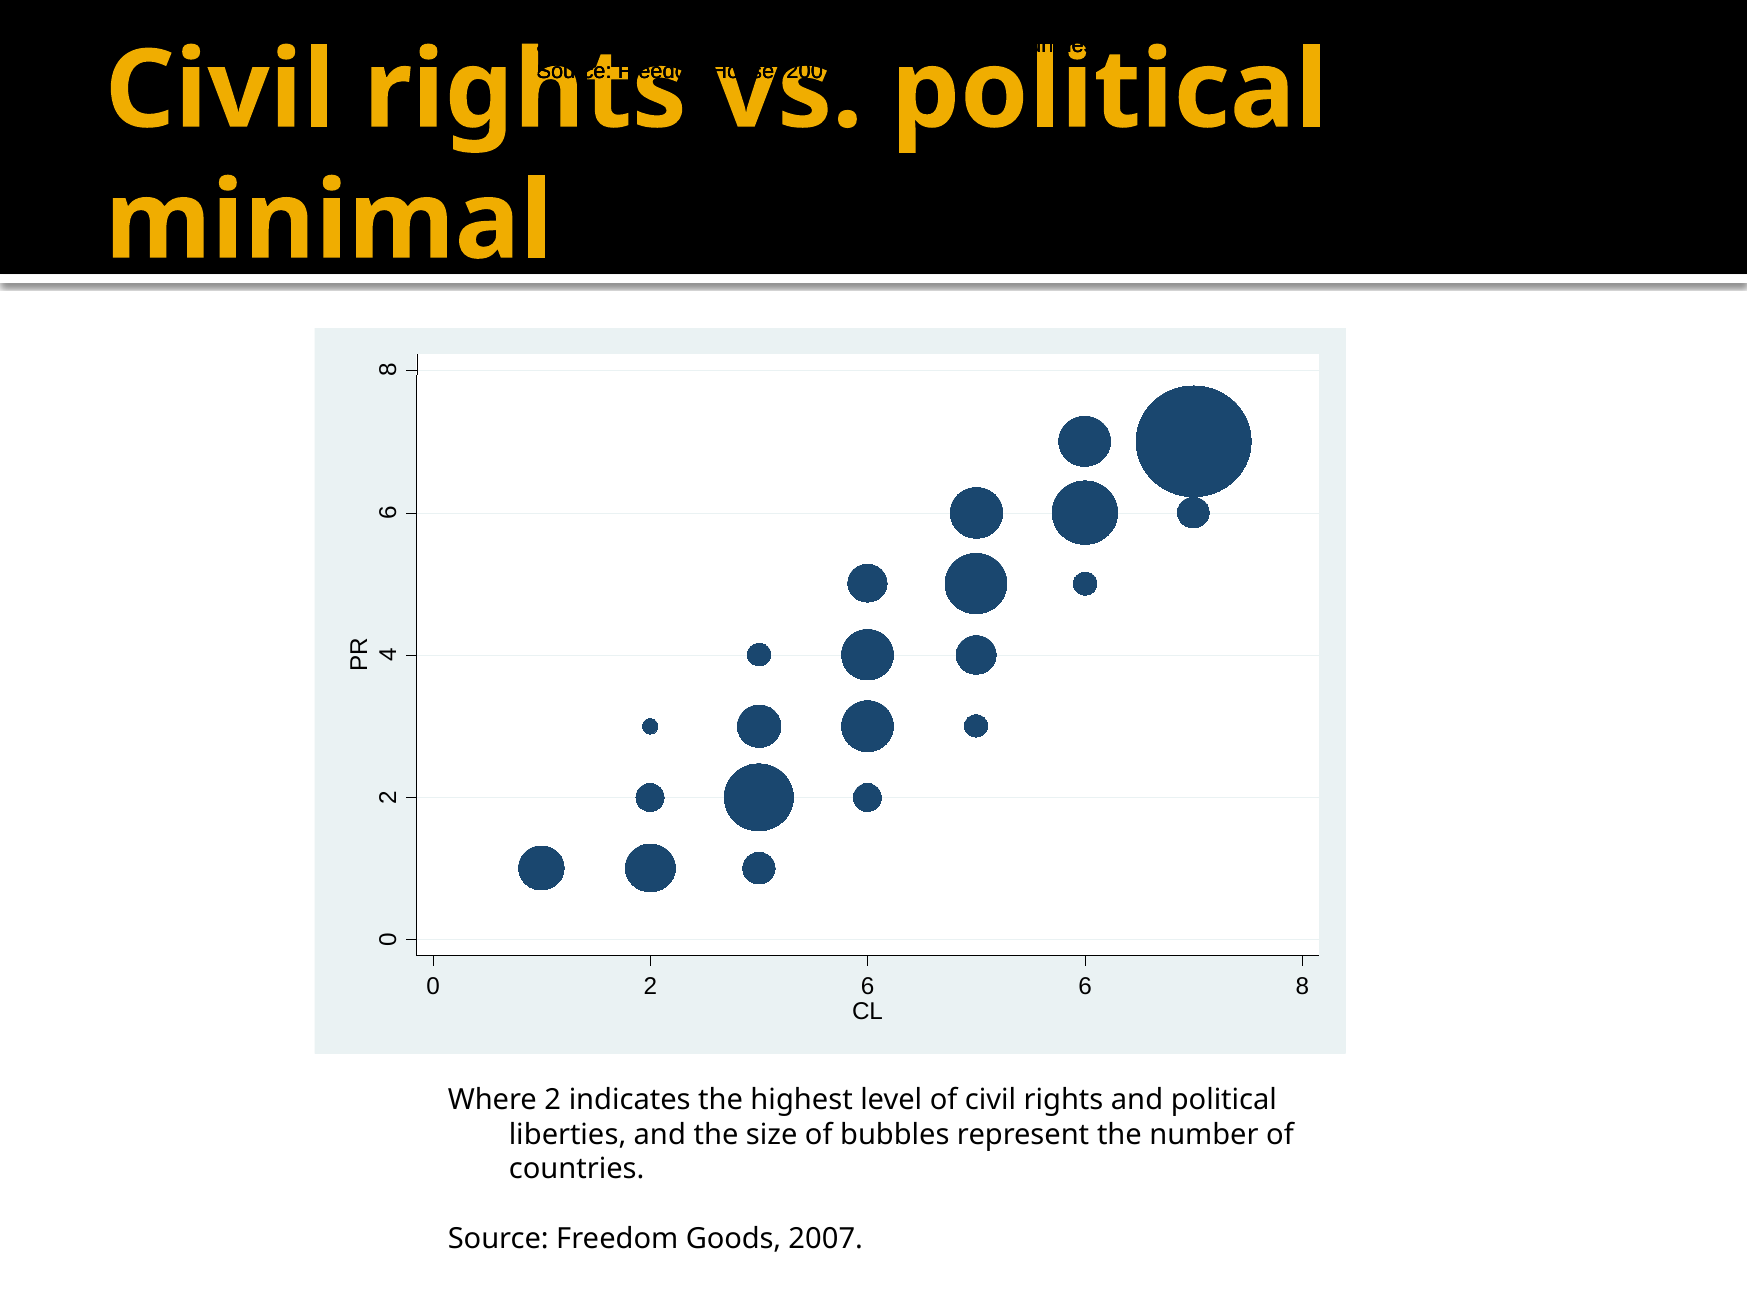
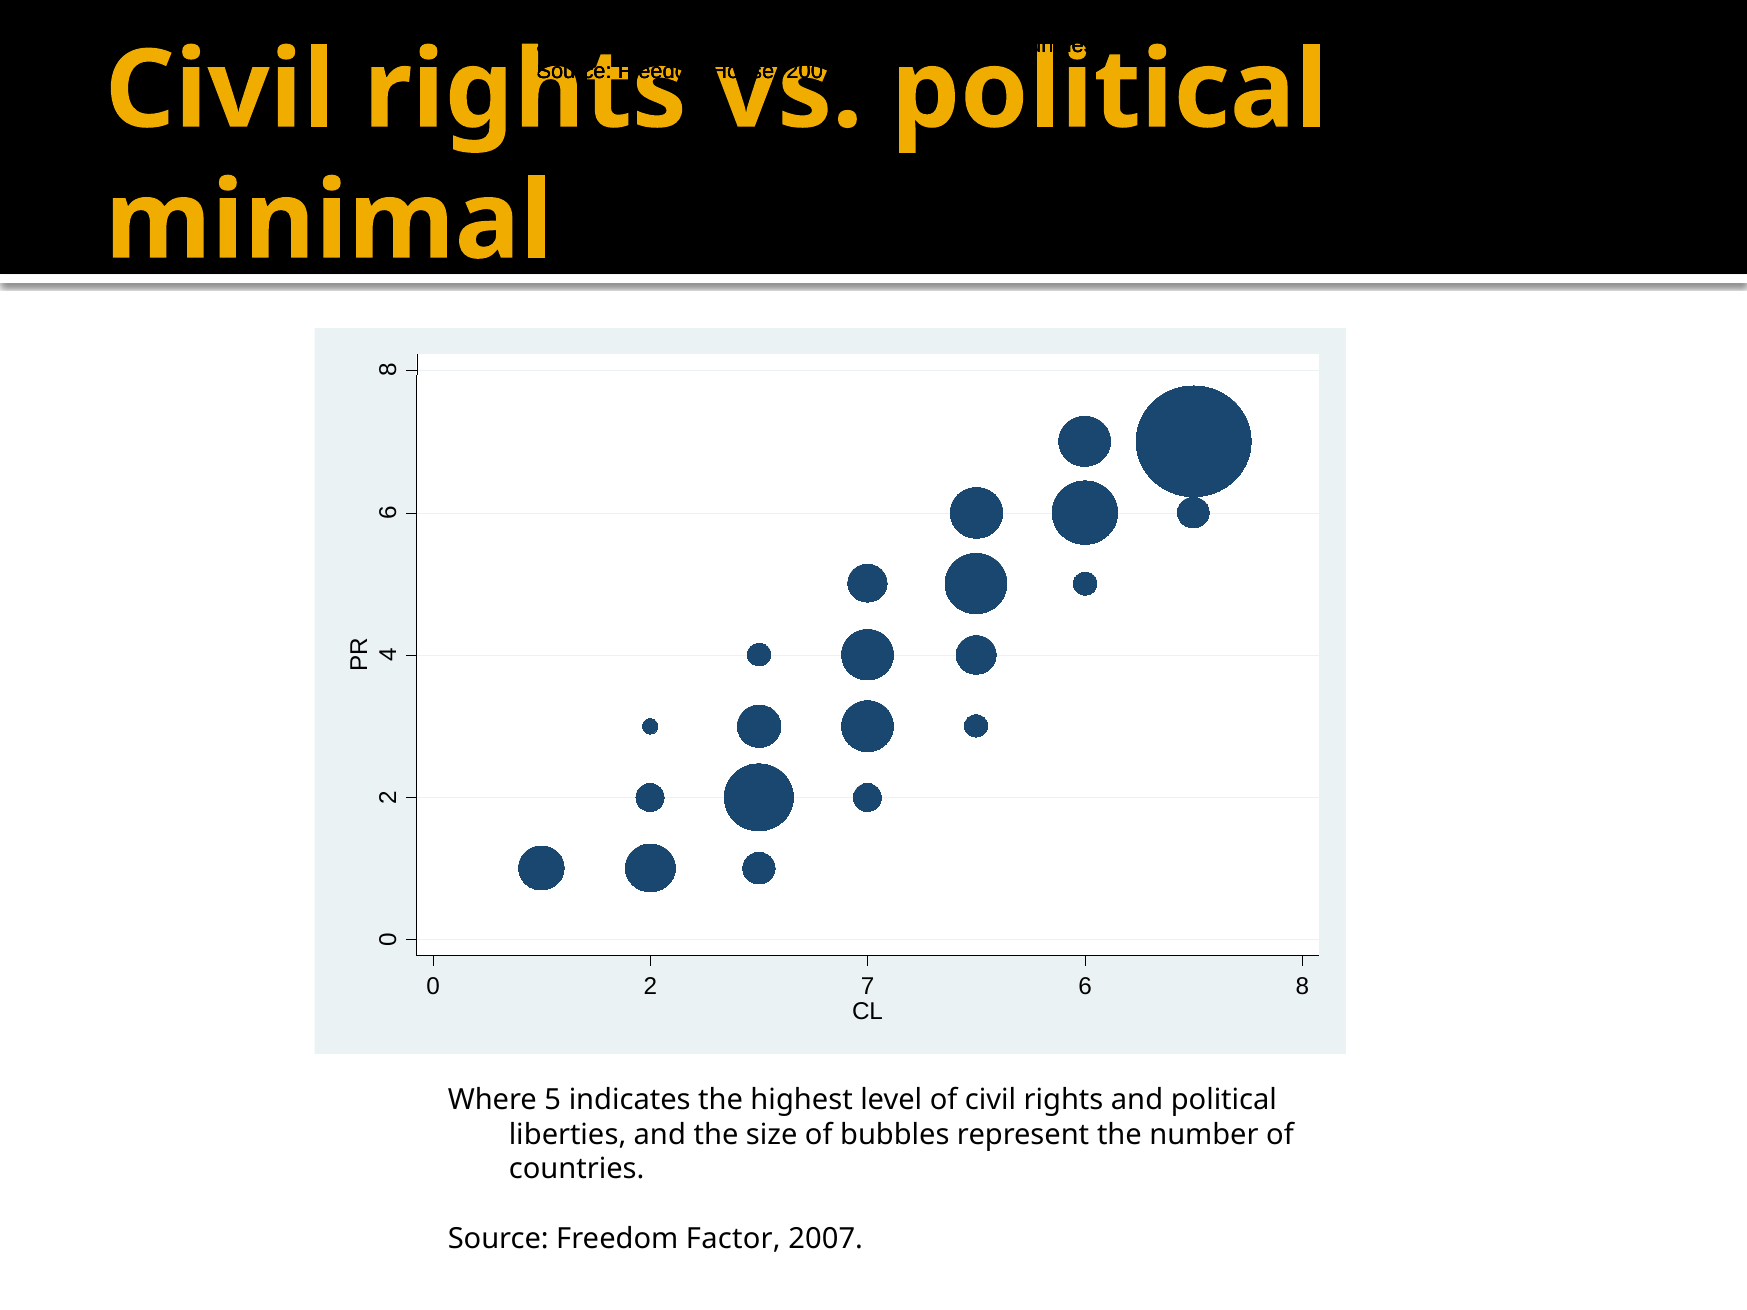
2 6: 6 -> 7
Where 2: 2 -> 5
Goods: Goods -> Factor
